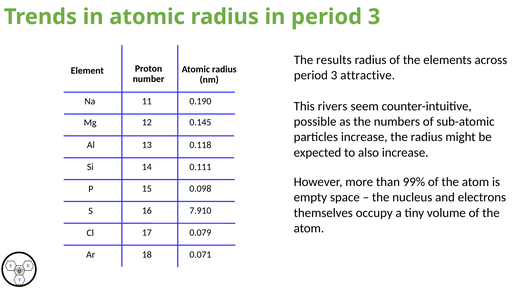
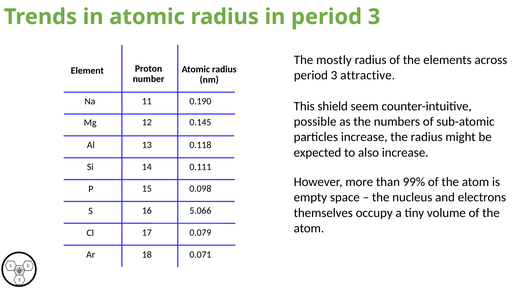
results: results -> mostly
rivers: rivers -> shield
7.910: 7.910 -> 5.066
